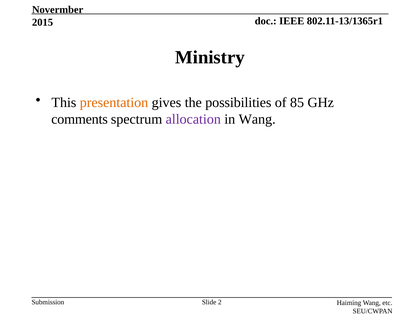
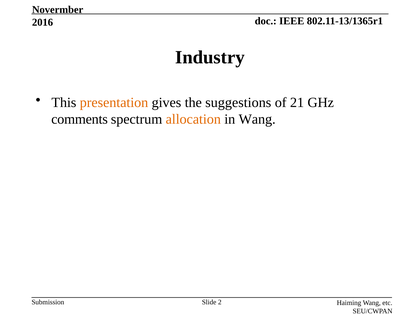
2015: 2015 -> 2016
Ministry: Ministry -> Industry
possibilities: possibilities -> suggestions
85: 85 -> 21
allocation colour: purple -> orange
